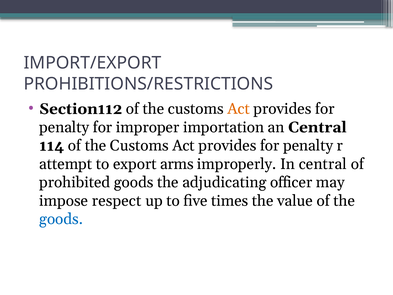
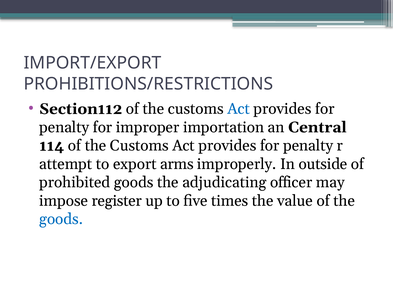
Act at (239, 109) colour: orange -> blue
In central: central -> outside
respect: respect -> register
